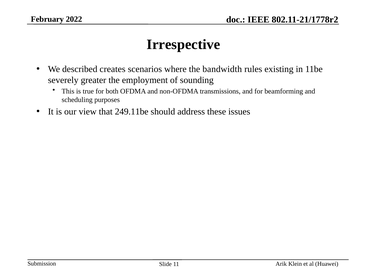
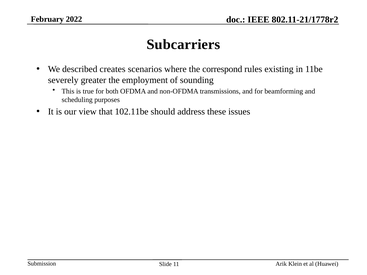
Irrespective: Irrespective -> Subcarriers
bandwidth: bandwidth -> correspond
249.11be: 249.11be -> 102.11be
